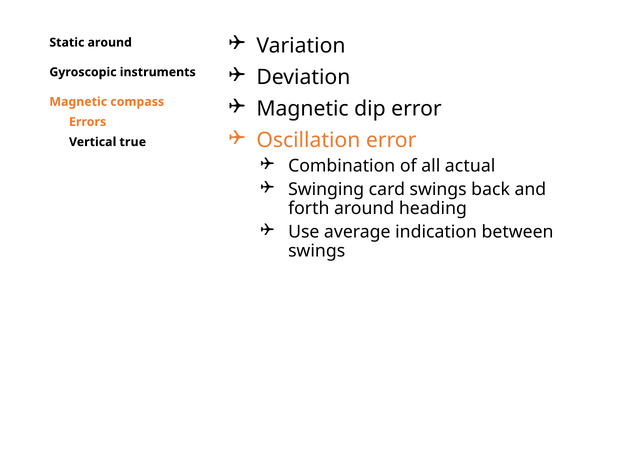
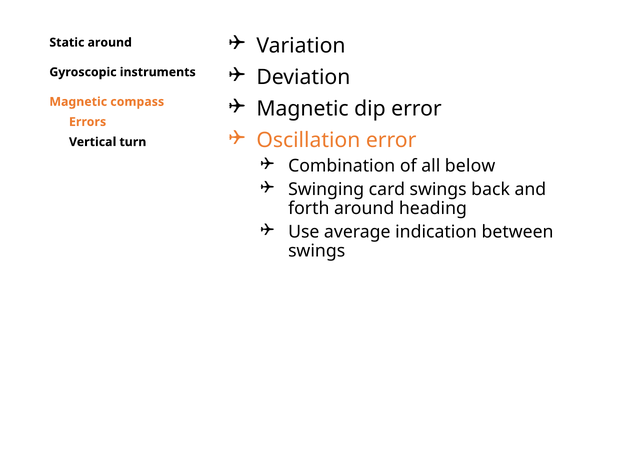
true: true -> turn
actual: actual -> below
